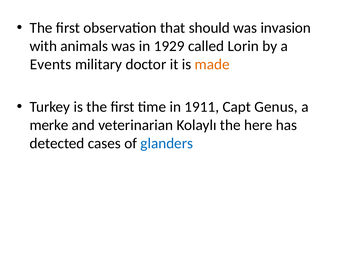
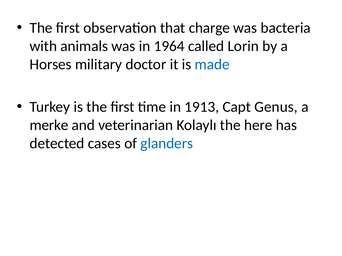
should: should -> charge
invasion: invasion -> bacteria
1929: 1929 -> 1964
Events: Events -> Horses
made colour: orange -> blue
1911: 1911 -> 1913
